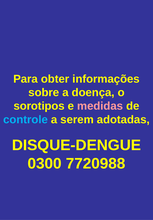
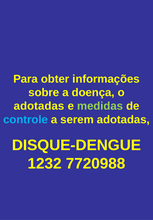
sorotipos at (39, 106): sorotipos -> adotadas
medidas colour: pink -> light green
0300: 0300 -> 1232
